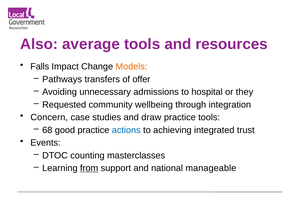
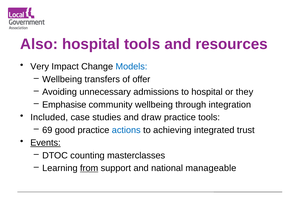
Also average: average -> hospital
Falls: Falls -> Very
Models colour: orange -> blue
Pathways at (62, 79): Pathways -> Wellbeing
Requested: Requested -> Emphasise
Concern: Concern -> Included
68: 68 -> 69
Events underline: none -> present
